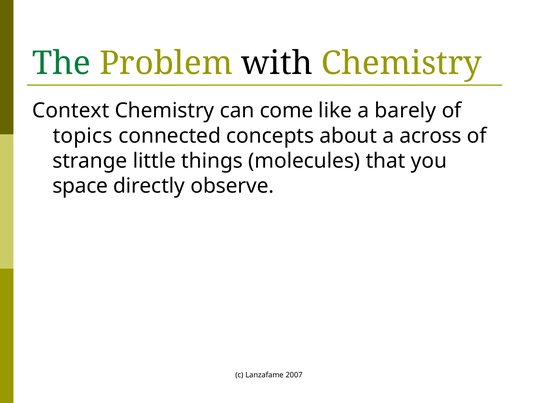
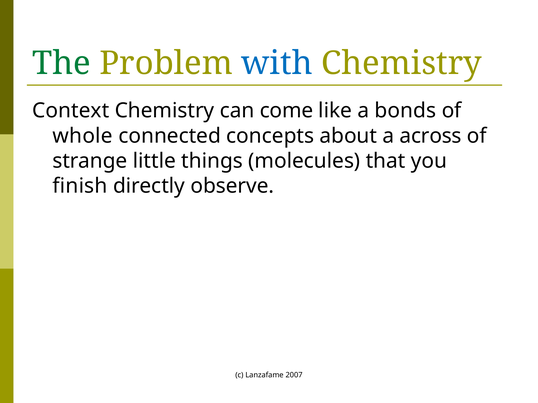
with colour: black -> blue
barely: barely -> bonds
topics: topics -> whole
space: space -> finish
